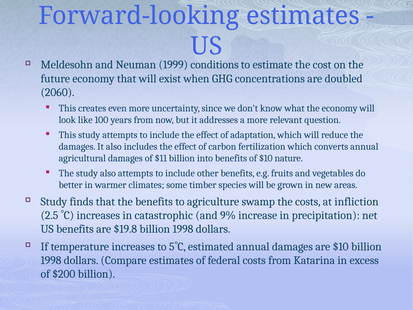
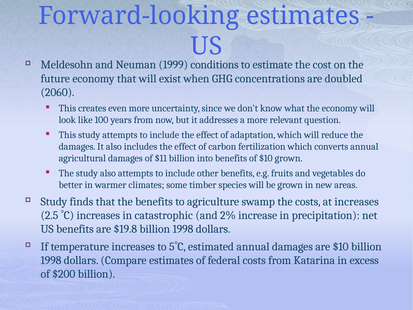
$10 nature: nature -> grown
at infliction: infliction -> increases
9%: 9% -> 2%
